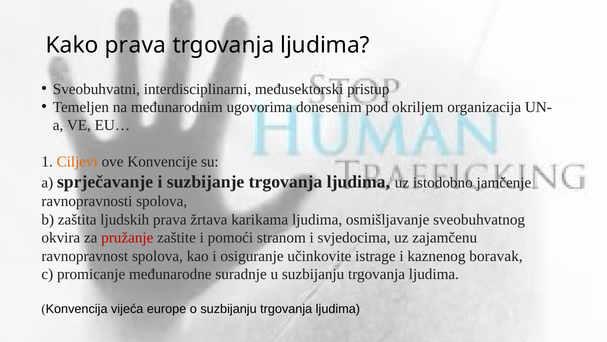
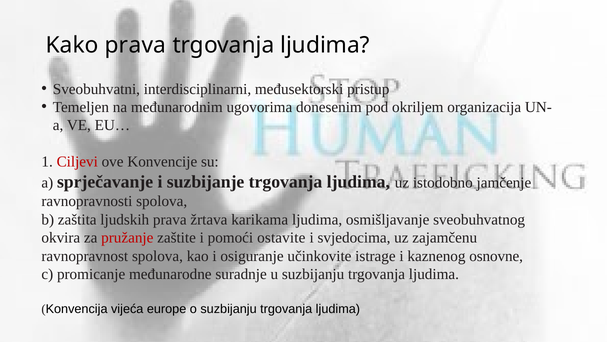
Ciljevi colour: orange -> red
stranom: stranom -> ostavite
boravak: boravak -> osnovne
